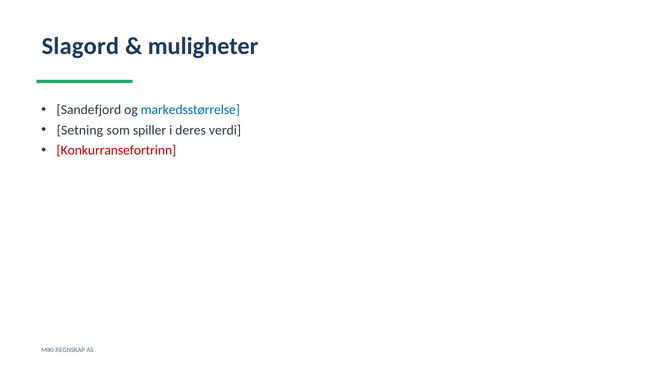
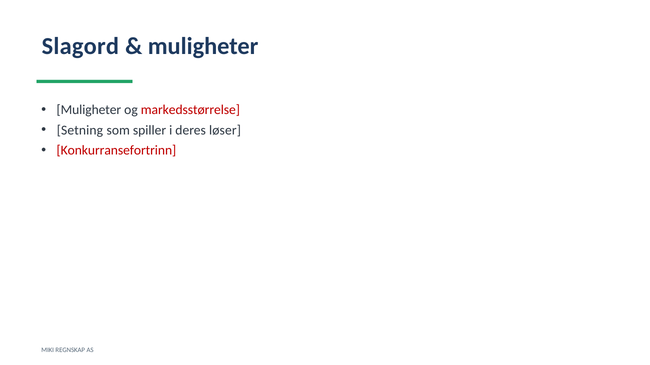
Sandefjord at (89, 110): Sandefjord -> Muligheter
markedsstørrelse colour: blue -> red
verdi: verdi -> løser
